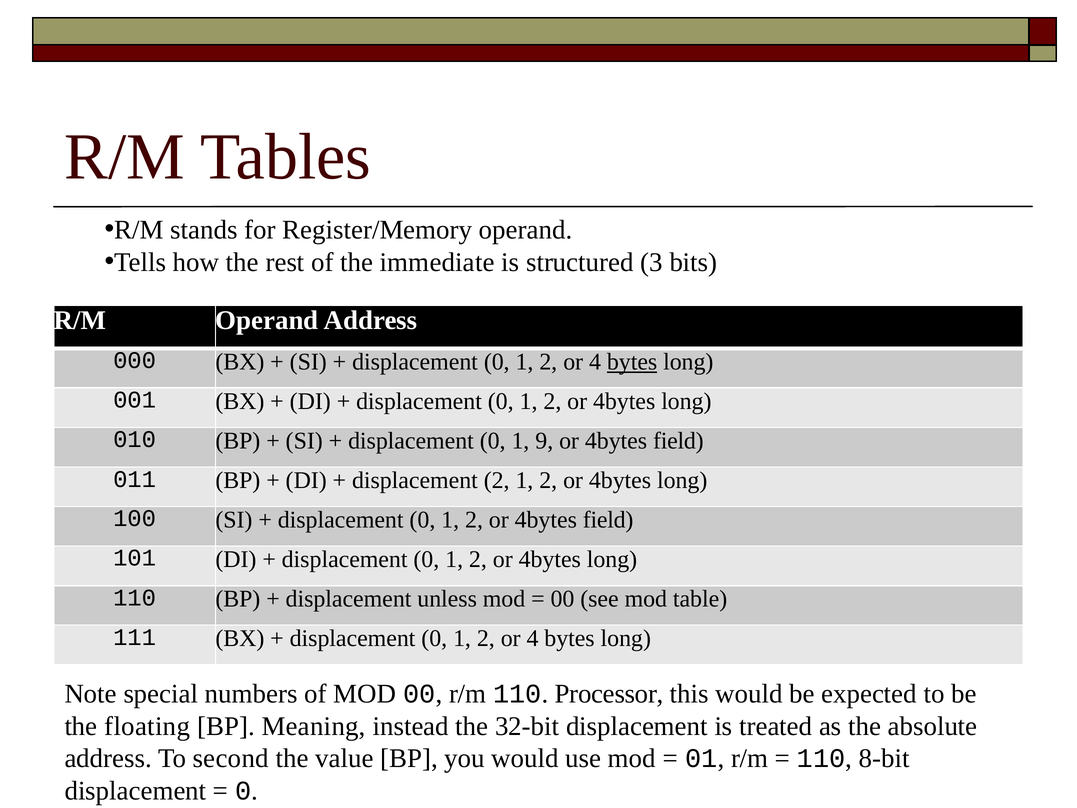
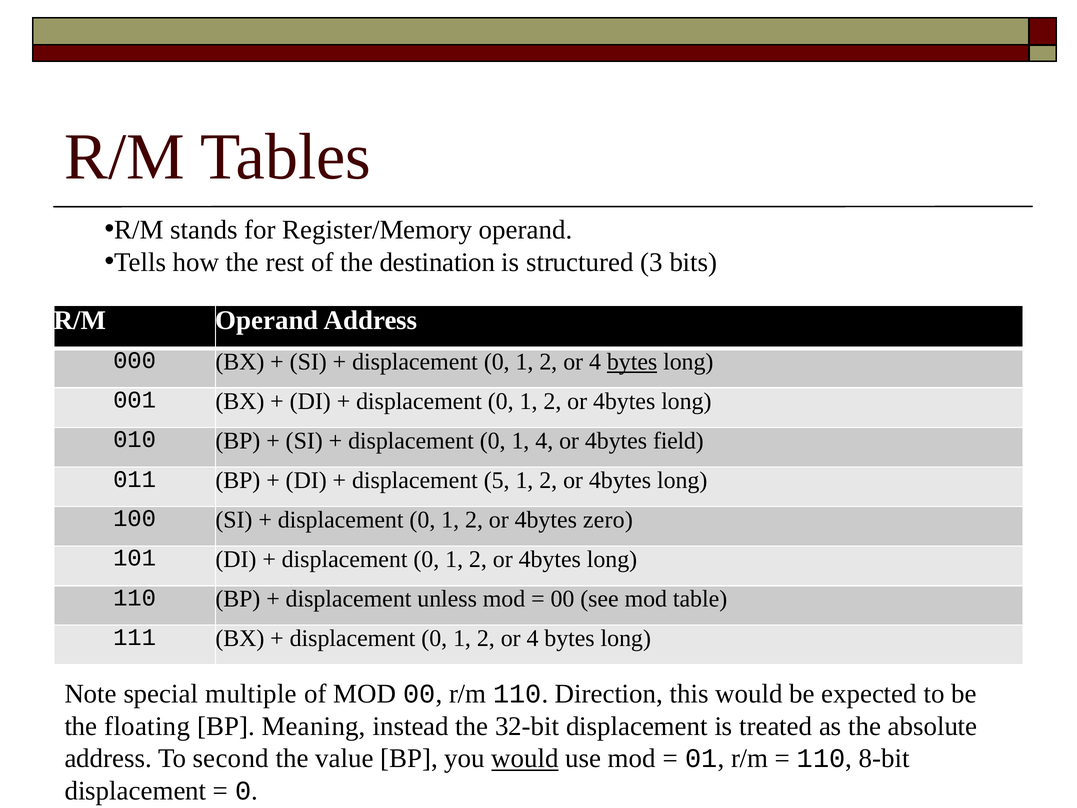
immediate: immediate -> destination
1 9: 9 -> 4
displacement 2: 2 -> 5
2 or 4bytes field: field -> zero
numbers: numbers -> multiple
Processor: Processor -> Direction
would at (525, 758) underline: none -> present
